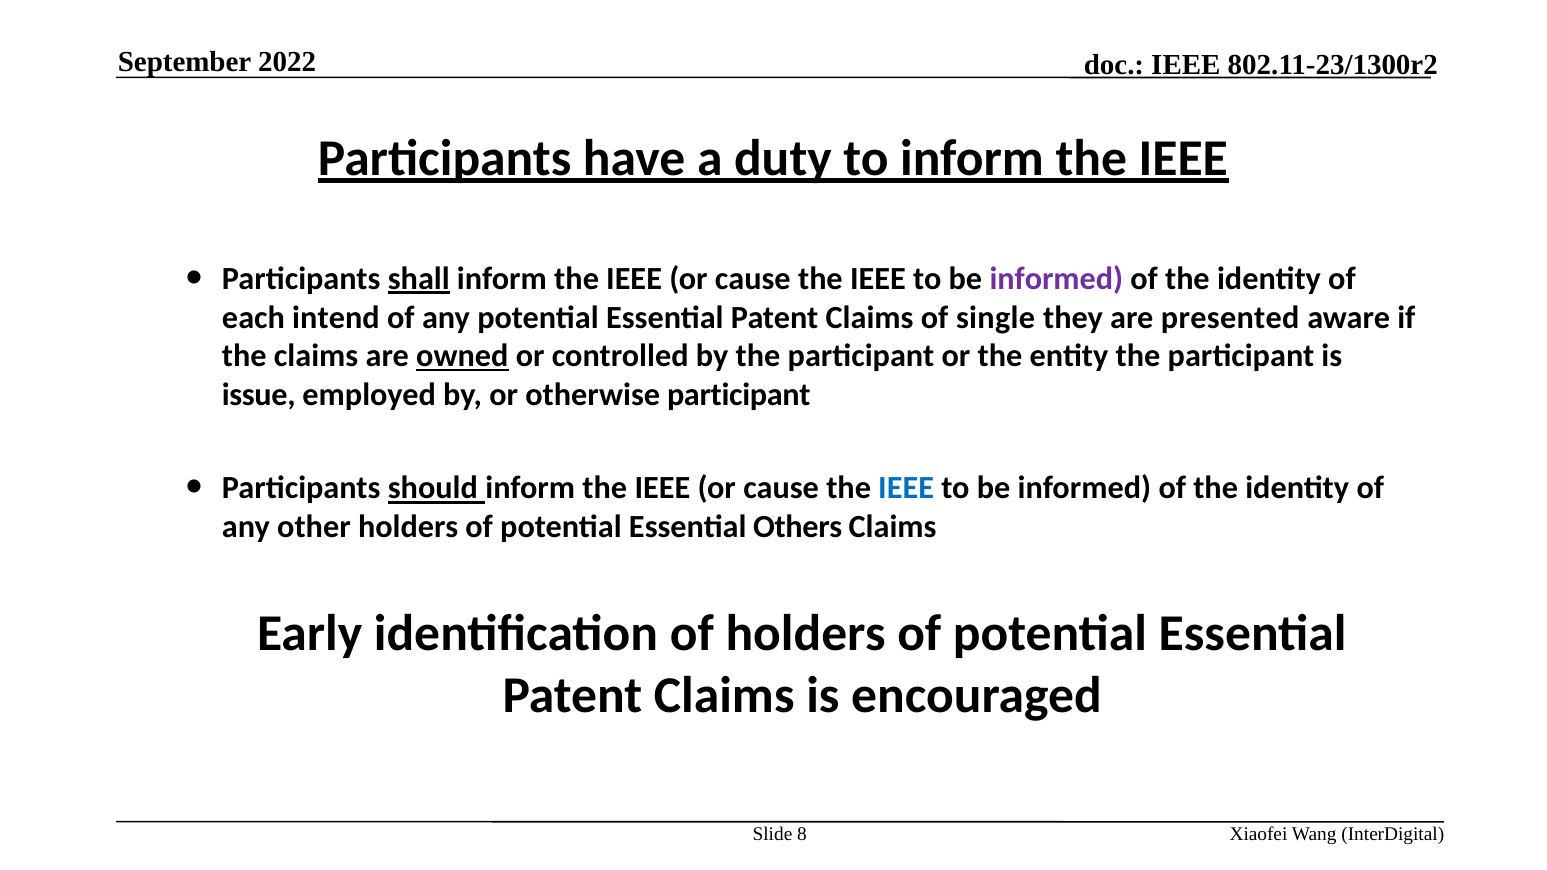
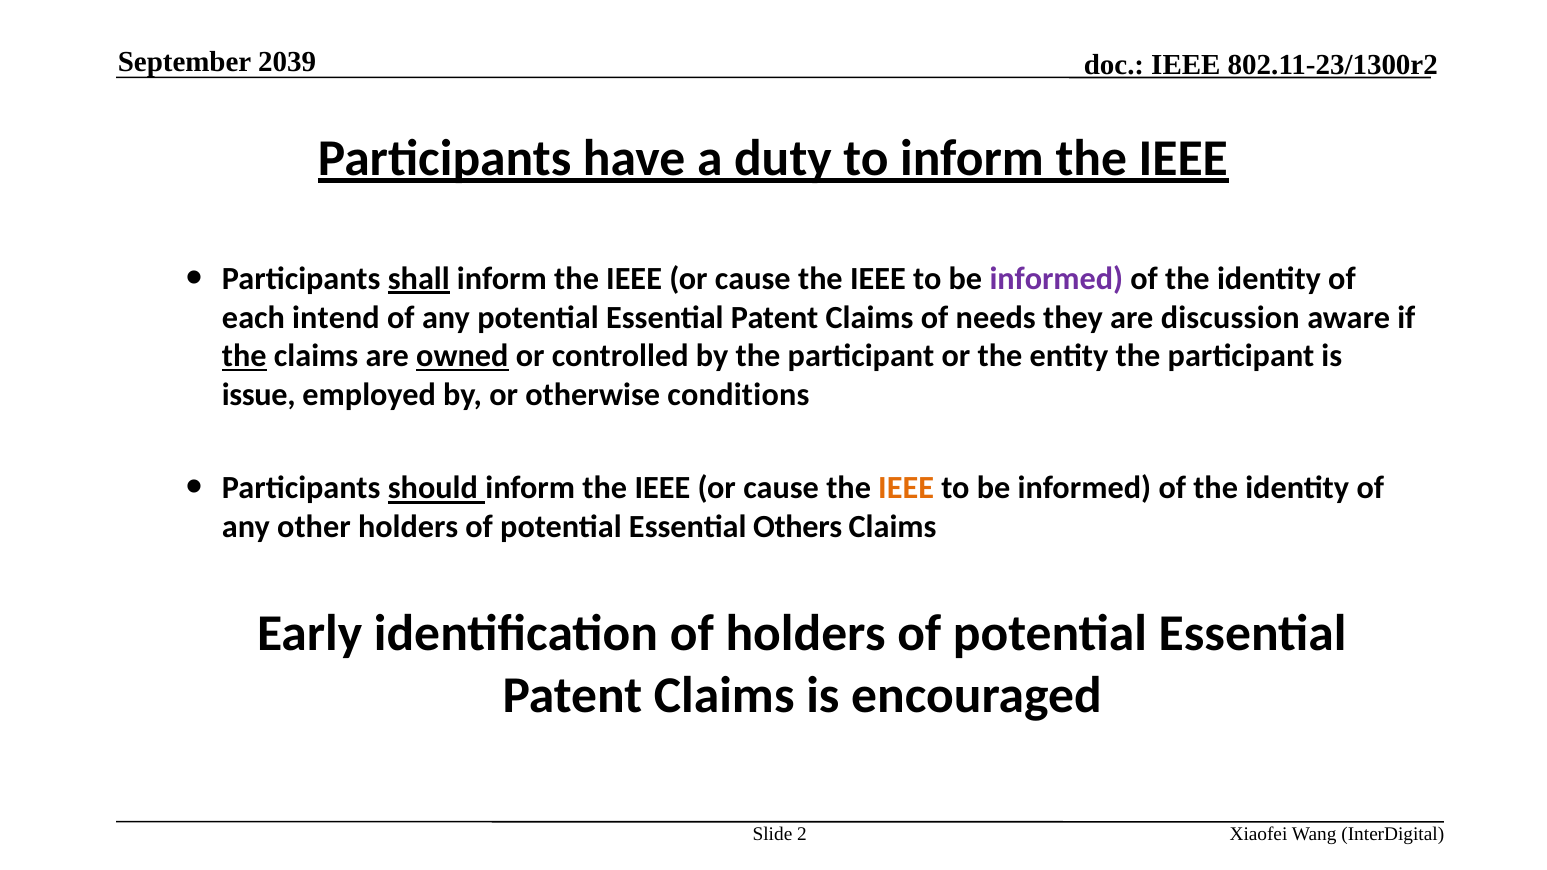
2022: 2022 -> 2039
single: single -> needs
presented: presented -> discussion
the at (244, 356) underline: none -> present
otherwise participant: participant -> conditions
IEEE at (906, 488) colour: blue -> orange
8: 8 -> 2
